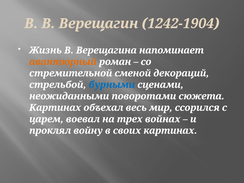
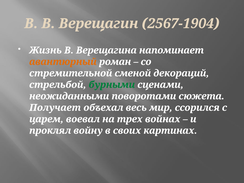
1242-1904: 1242-1904 -> 2567-1904
бурными colour: blue -> green
Картинах at (55, 108): Картинах -> Получает
